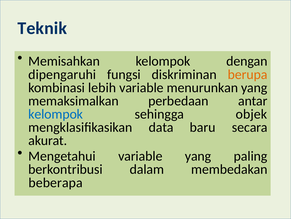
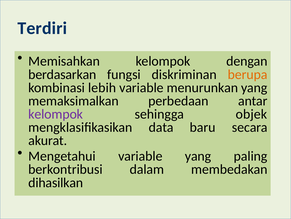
Teknik: Teknik -> Terdiri
dipengaruhi: dipengaruhi -> berdasarkan
kelompok at (56, 114) colour: blue -> purple
beberapa: beberapa -> dihasilkan
